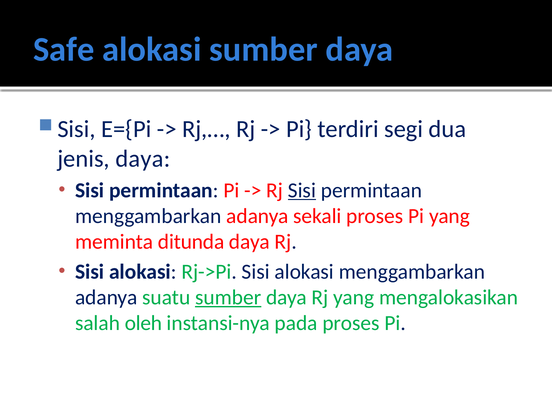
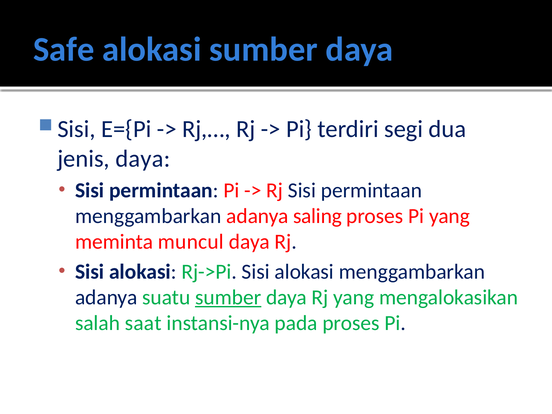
Sisi at (302, 190) underline: present -> none
sekali: sekali -> saling
ditunda: ditunda -> muncul
oleh: oleh -> saat
